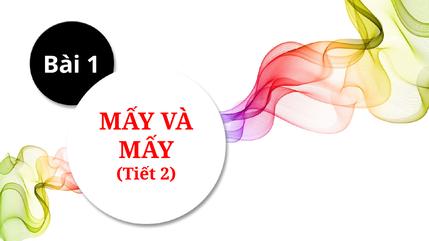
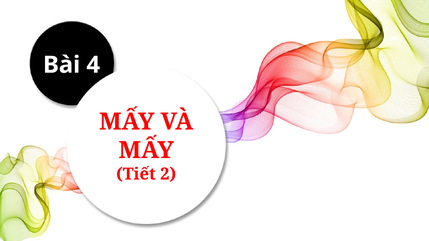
1: 1 -> 4
